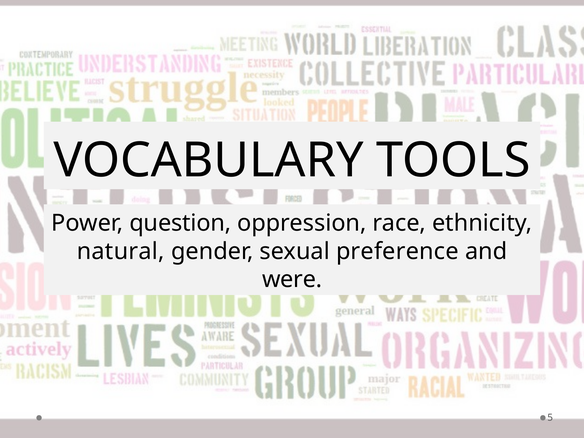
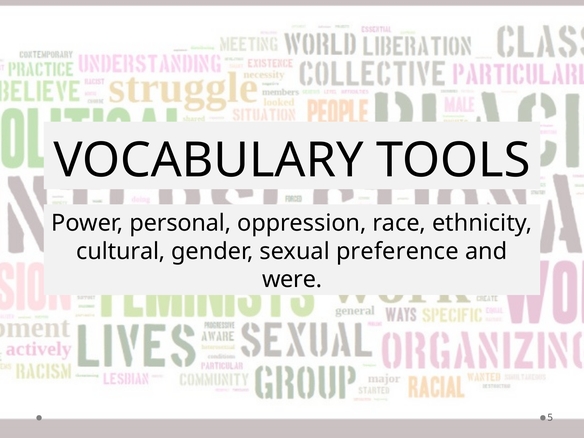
question: question -> personal
natural: natural -> cultural
